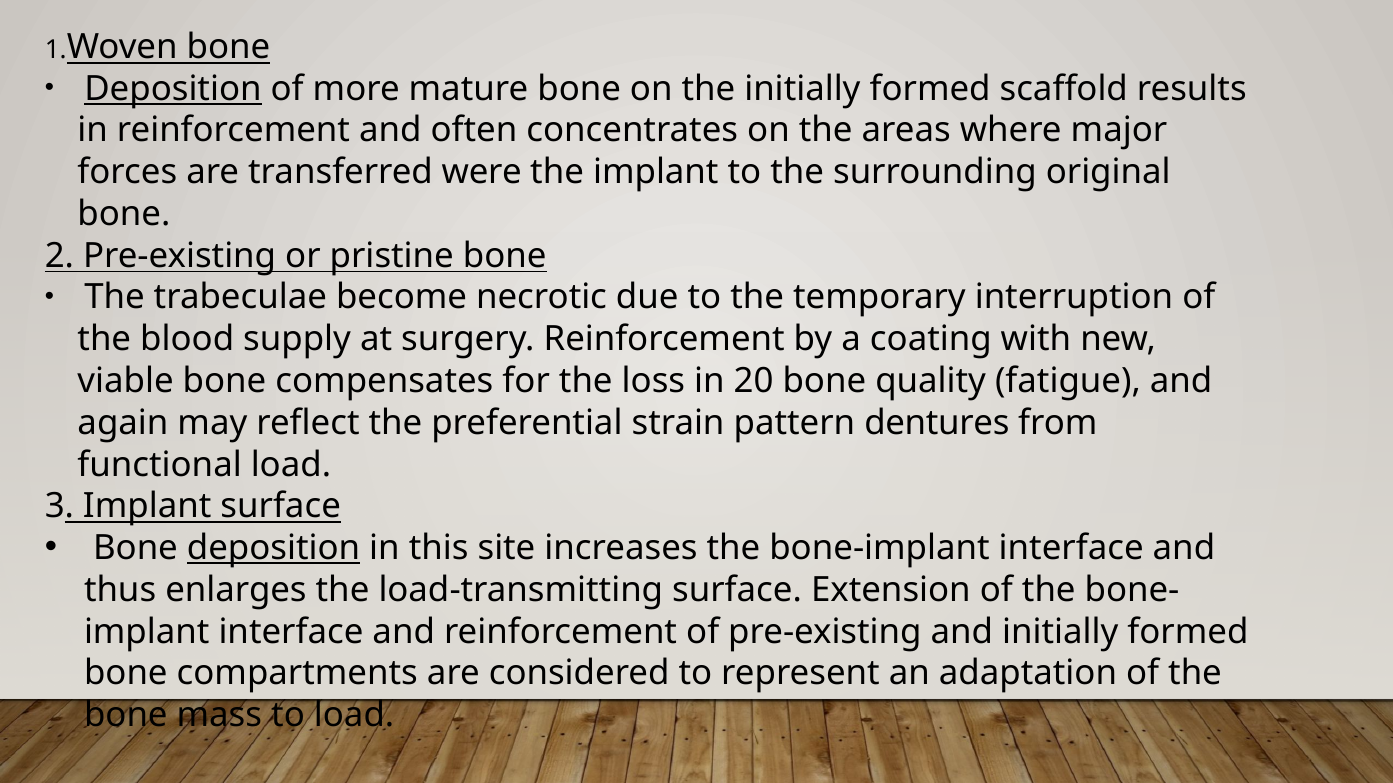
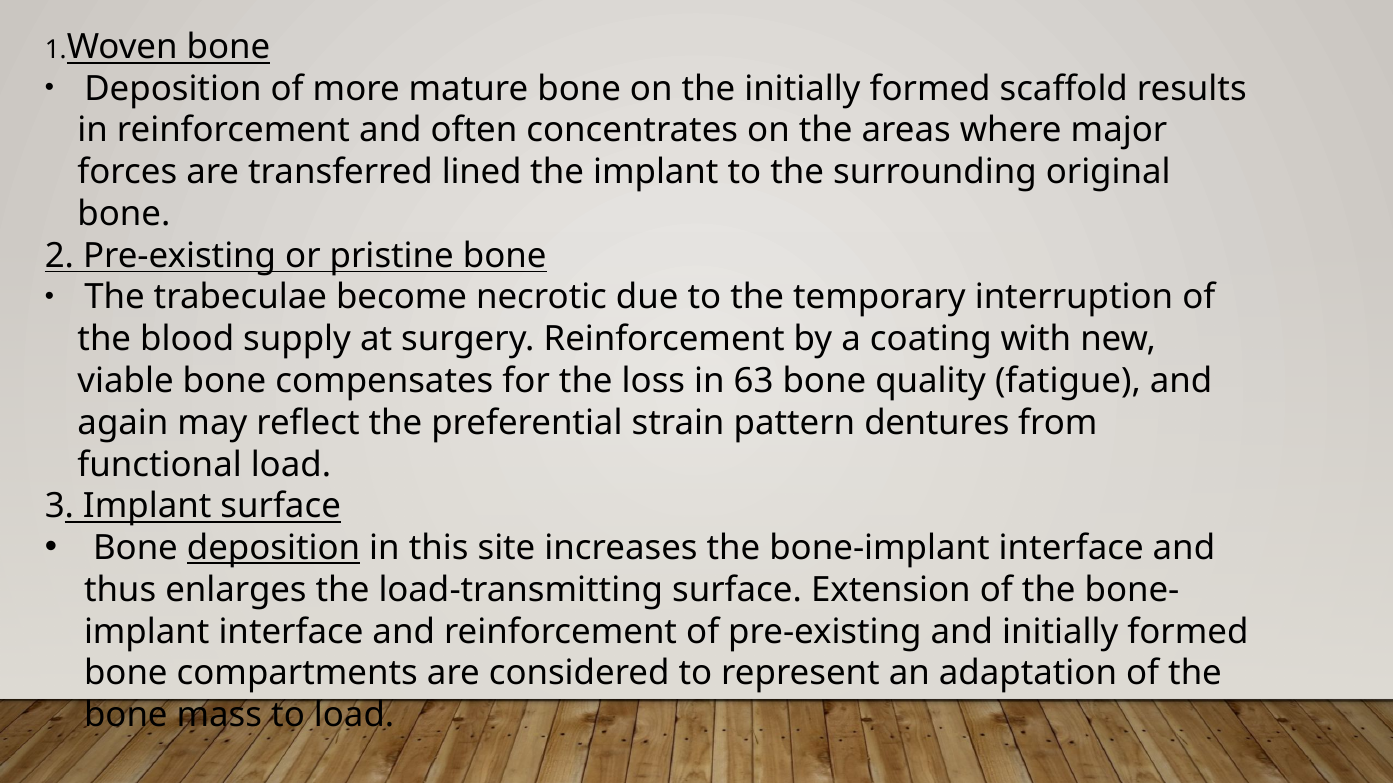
Deposition at (173, 89) underline: present -> none
were: were -> lined
20: 20 -> 63
